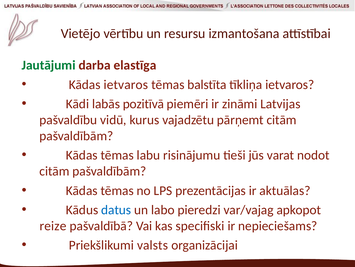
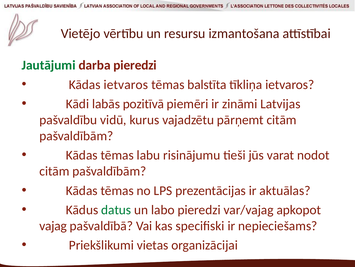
darba elastīga: elastīga -> pieredzi
datus colour: blue -> green
reize: reize -> vajag
valsts: valsts -> vietas
